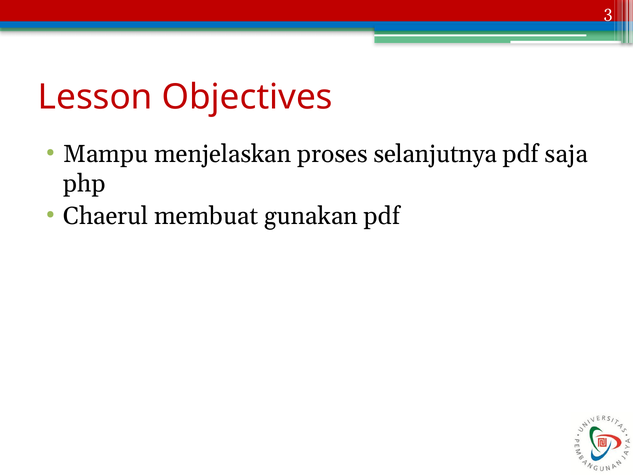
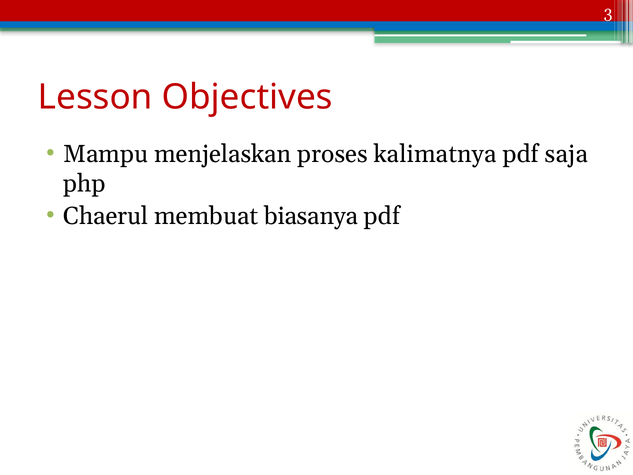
selanjutnya: selanjutnya -> kalimatnya
gunakan: gunakan -> biasanya
